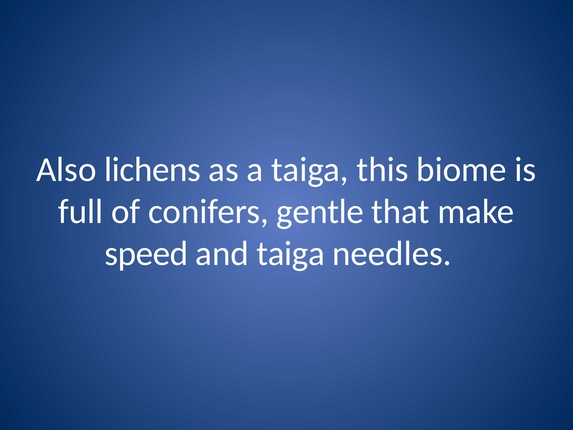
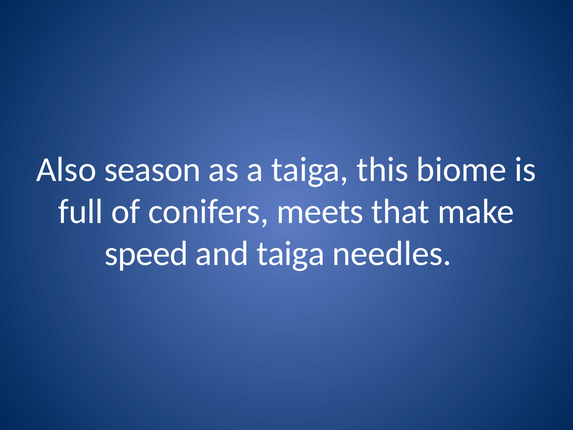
lichens: lichens -> season
gentle: gentle -> meets
